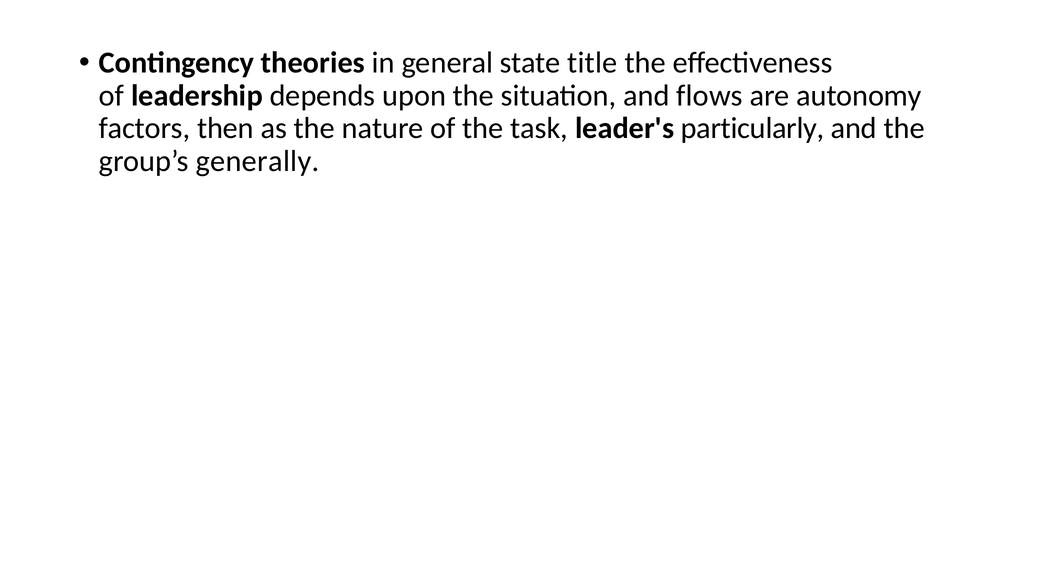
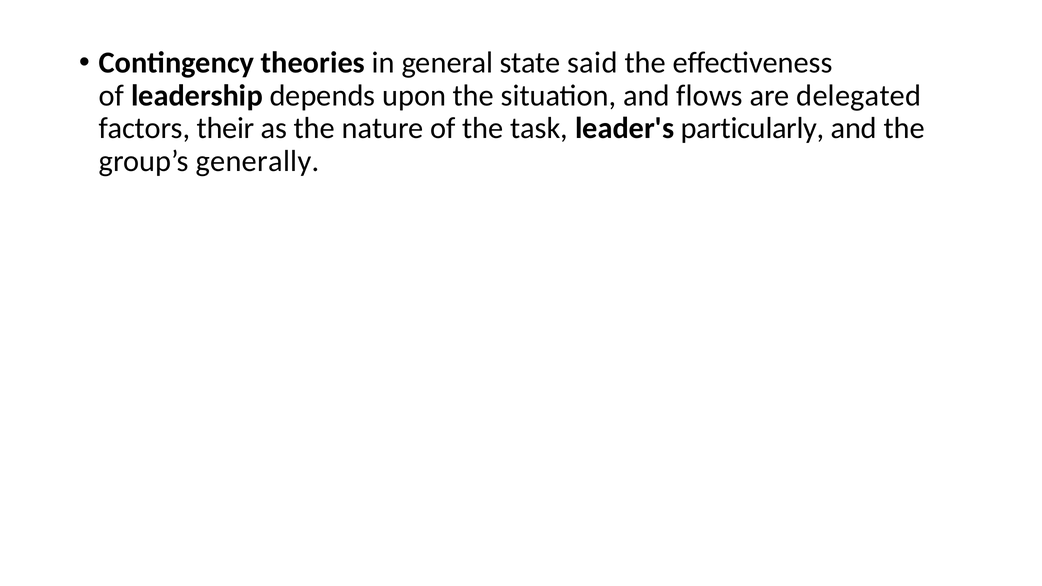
title: title -> said
autonomy: autonomy -> delegated
then: then -> their
